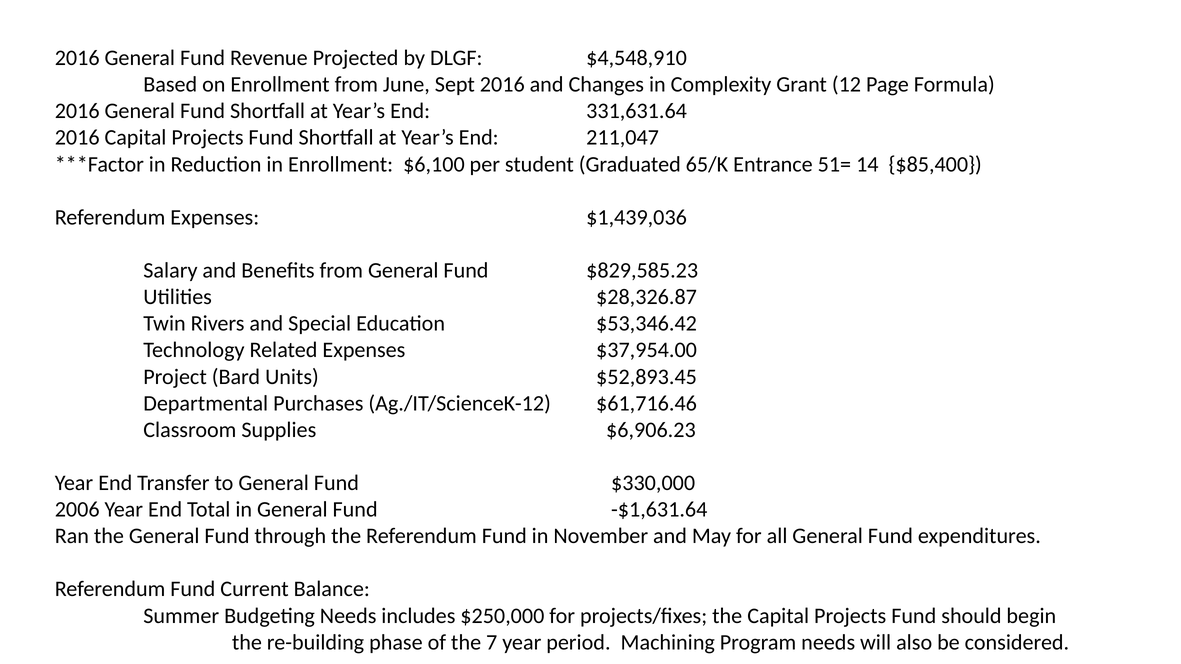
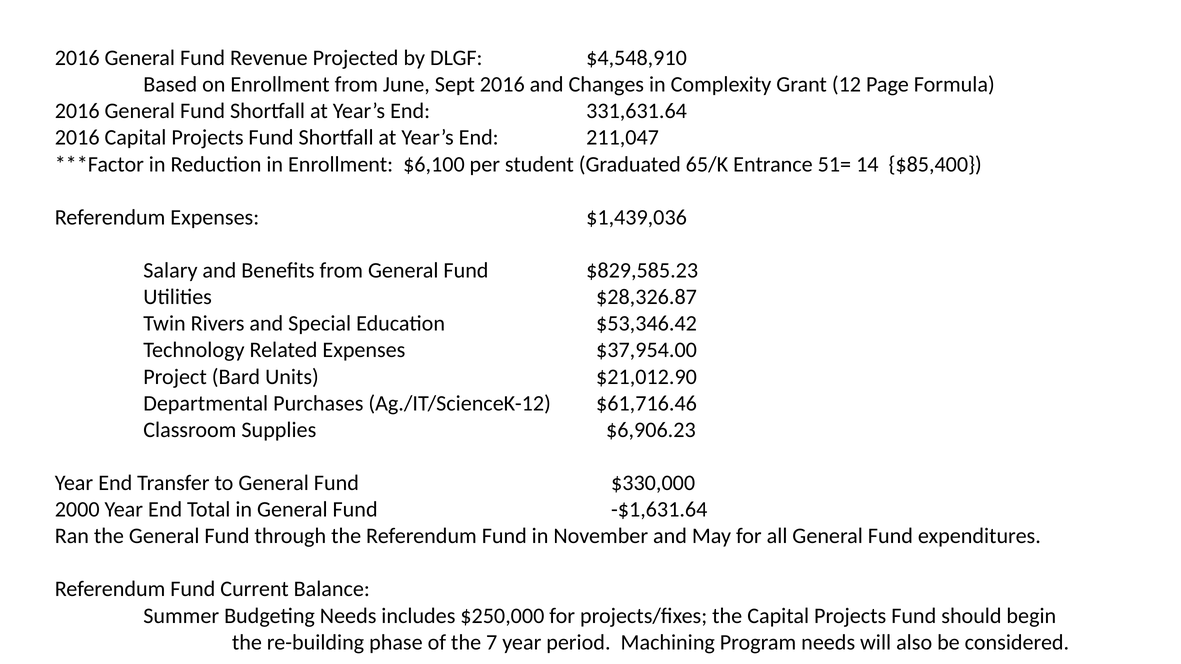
$52,893.45: $52,893.45 -> $21,012.90
2006: 2006 -> 2000
